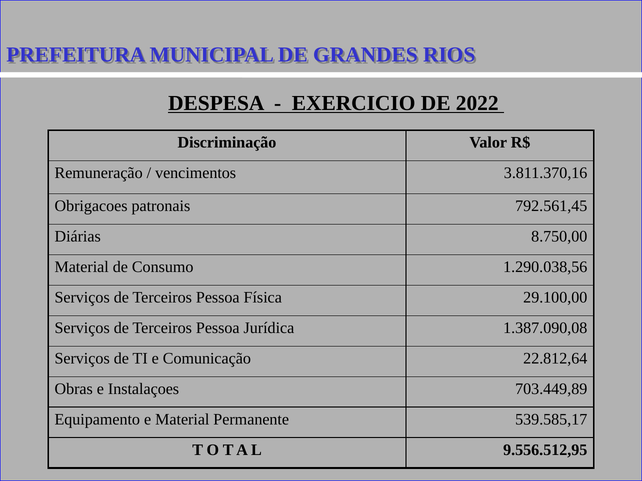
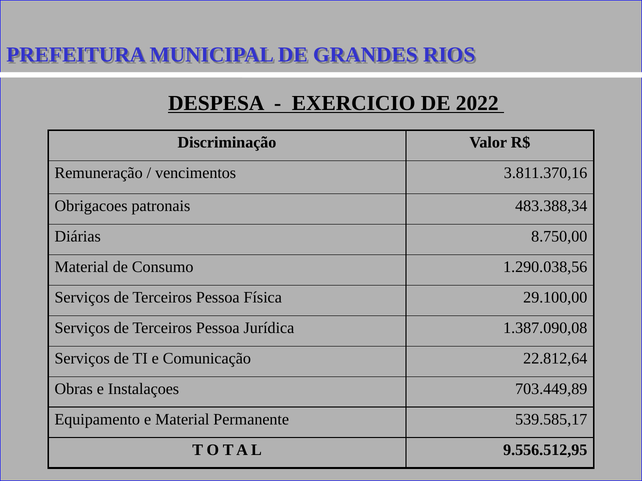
792.561,45: 792.561,45 -> 483.388,34
